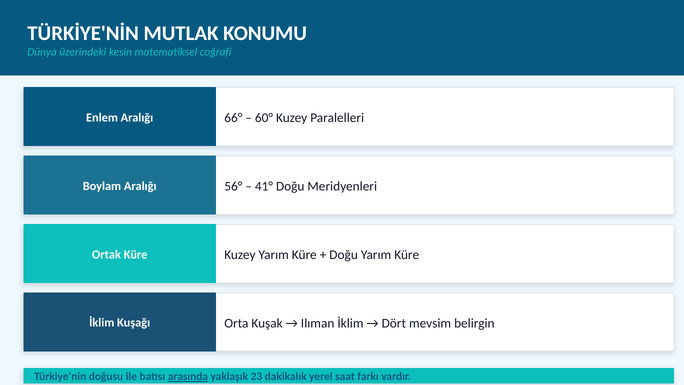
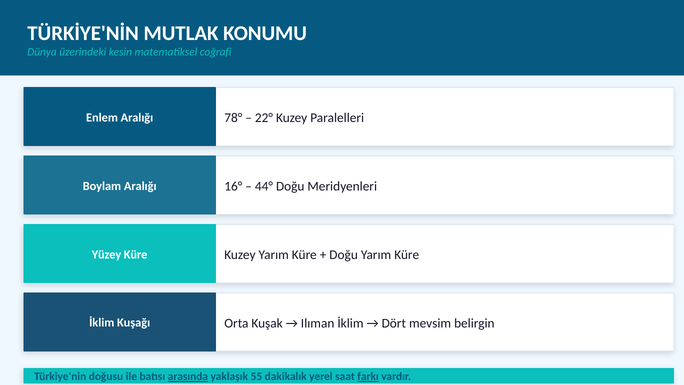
66°: 66° -> 78°
60°: 60° -> 22°
56°: 56° -> 16°
41°: 41° -> 44°
Ortak: Ortak -> Yüzey
23: 23 -> 55
farkı underline: none -> present
